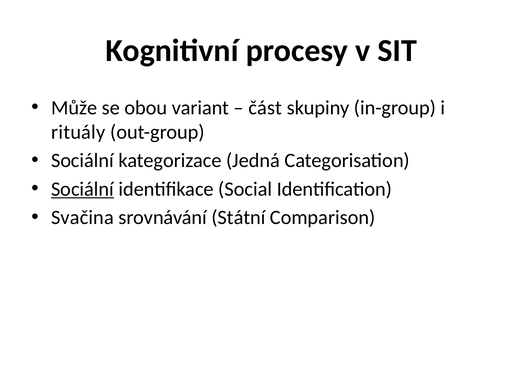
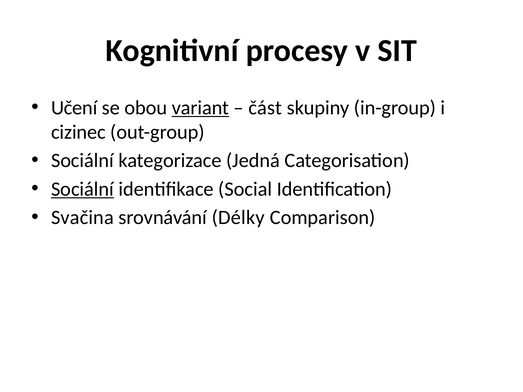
Může: Může -> Učení
variant underline: none -> present
rituály: rituály -> cizinec
Státní: Státní -> Délky
